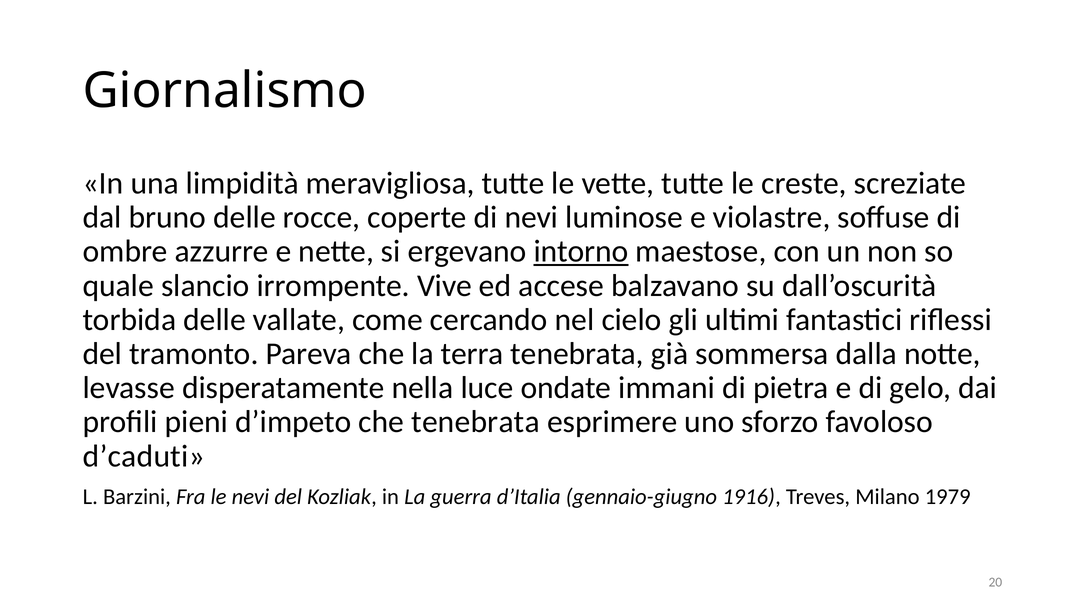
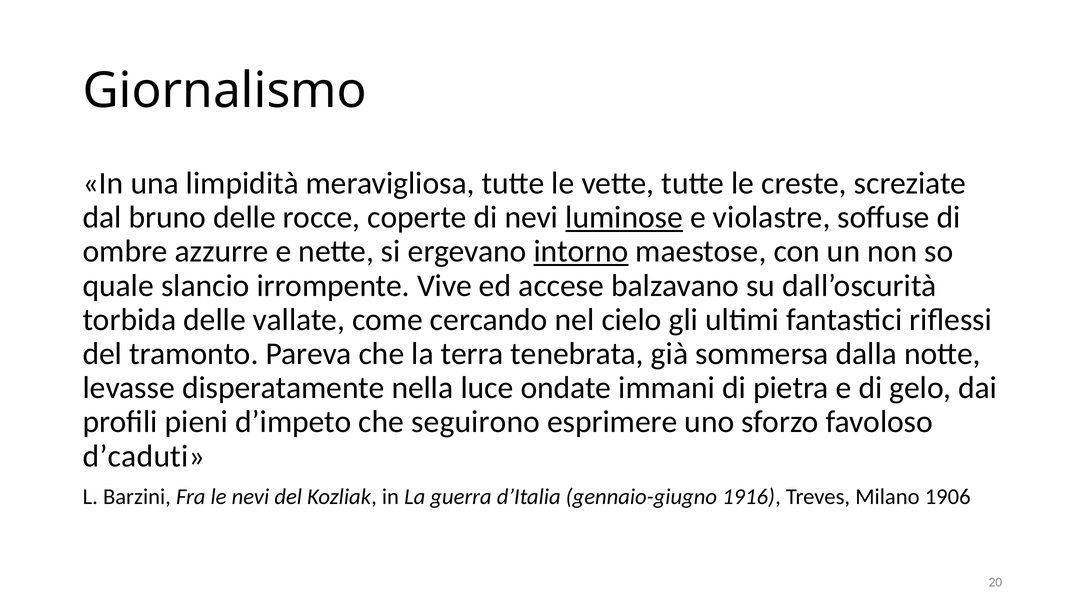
luminose underline: none -> present
che tenebrata: tenebrata -> seguirono
1979: 1979 -> 1906
